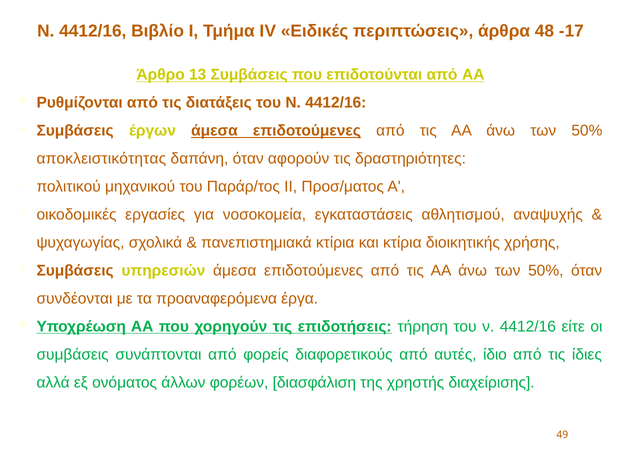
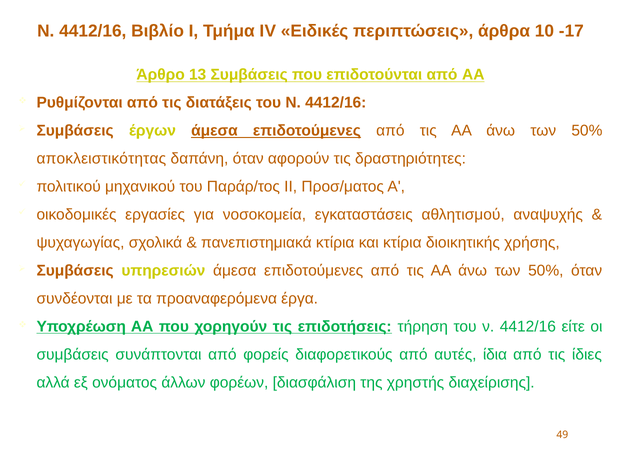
48: 48 -> 10
ίδιο: ίδιο -> ίδια
